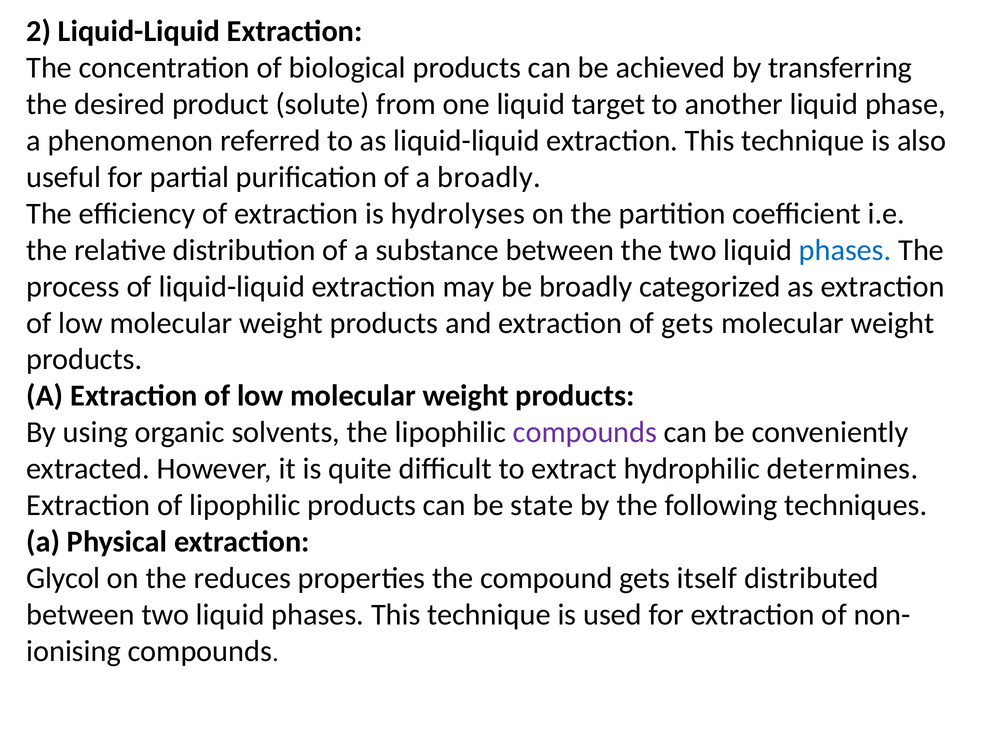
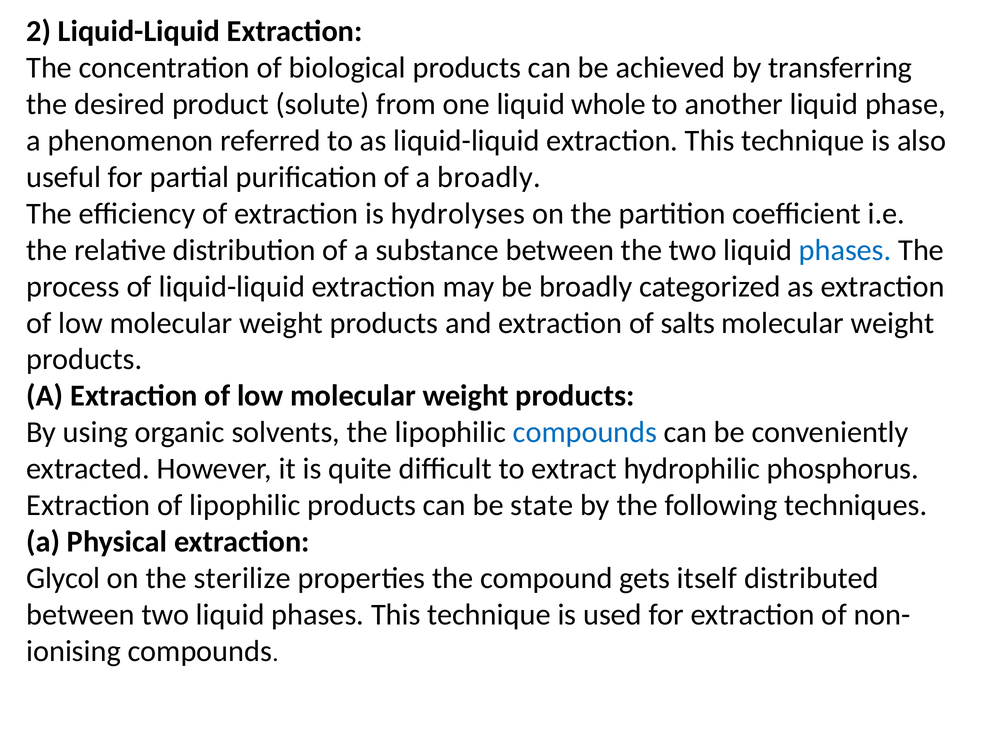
target: target -> whole
of gets: gets -> salts
compounds at (585, 432) colour: purple -> blue
determines: determines -> phosphorus
reduces: reduces -> sterilize
